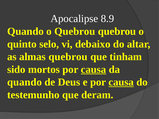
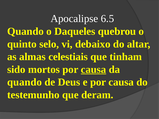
8.9: 8.9 -> 6.5
o Quebrou: Quebrou -> Daqueles
almas quebrou: quebrou -> celestiais
causa at (121, 82) underline: present -> none
